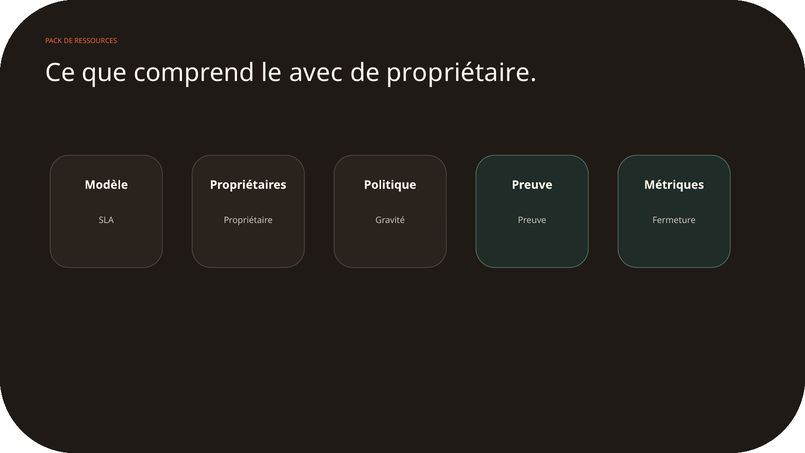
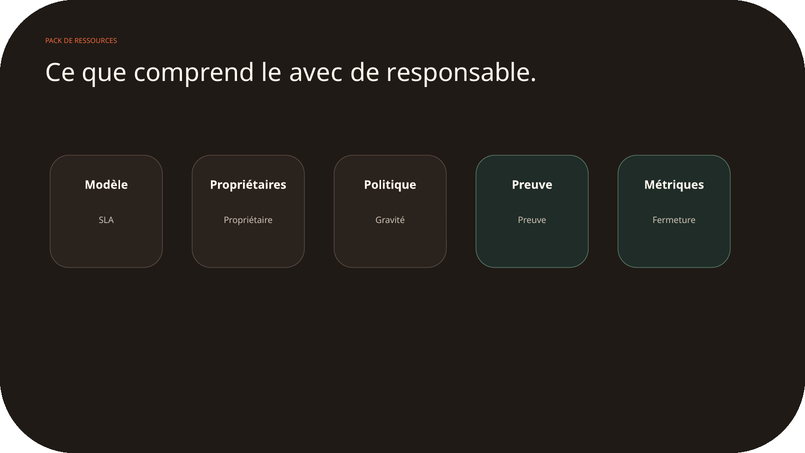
de propriétaire: propriétaire -> responsable
